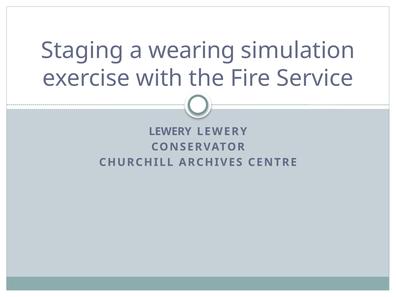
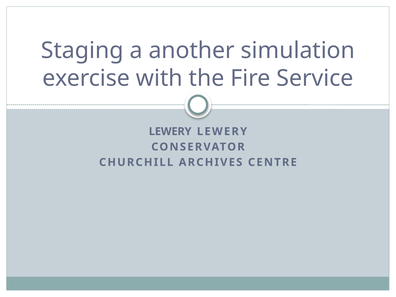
wearing: wearing -> another
